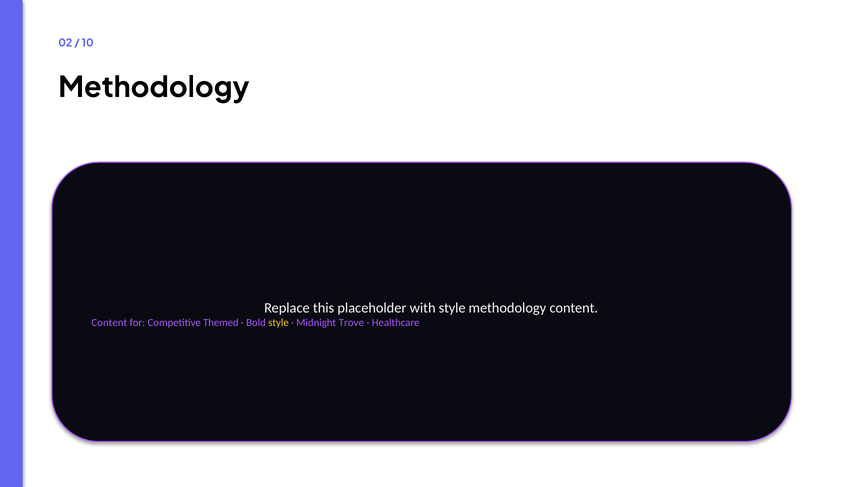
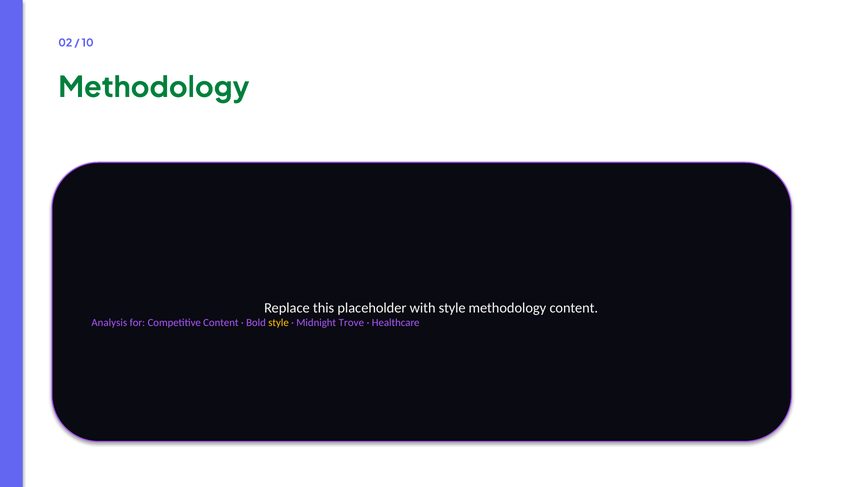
Methodology at (154, 87) colour: black -> green
Content at (109, 322): Content -> Analysis
Competitive Themed: Themed -> Content
